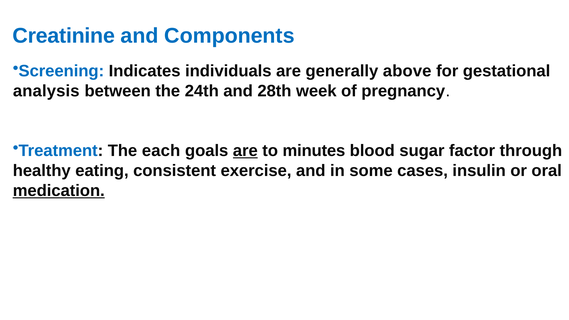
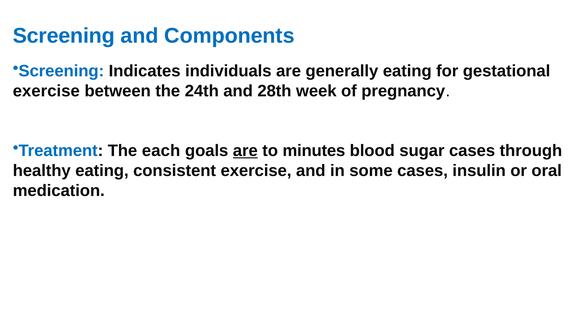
Creatinine at (64, 36): Creatinine -> Screening
generally above: above -> eating
analysis at (46, 91): analysis -> exercise
sugar factor: factor -> cases
medication underline: present -> none
